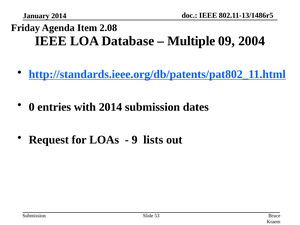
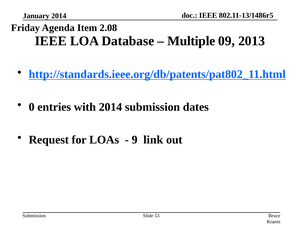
2004: 2004 -> 2013
lists: lists -> link
